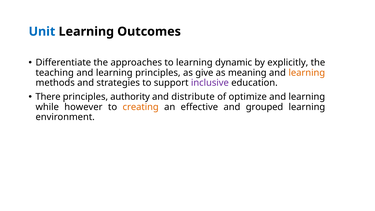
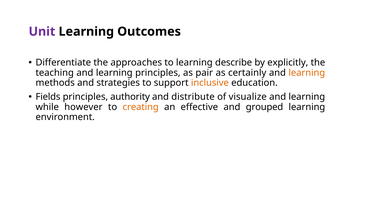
Unit colour: blue -> purple
dynamic: dynamic -> describe
give: give -> pair
meaning: meaning -> certainly
inclusive colour: purple -> orange
There: There -> Fields
optimize: optimize -> visualize
